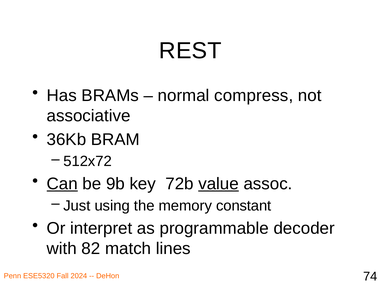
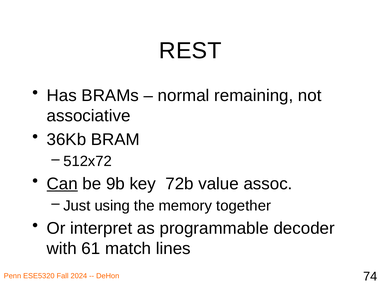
compress: compress -> remaining
value underline: present -> none
constant: constant -> together
82: 82 -> 61
